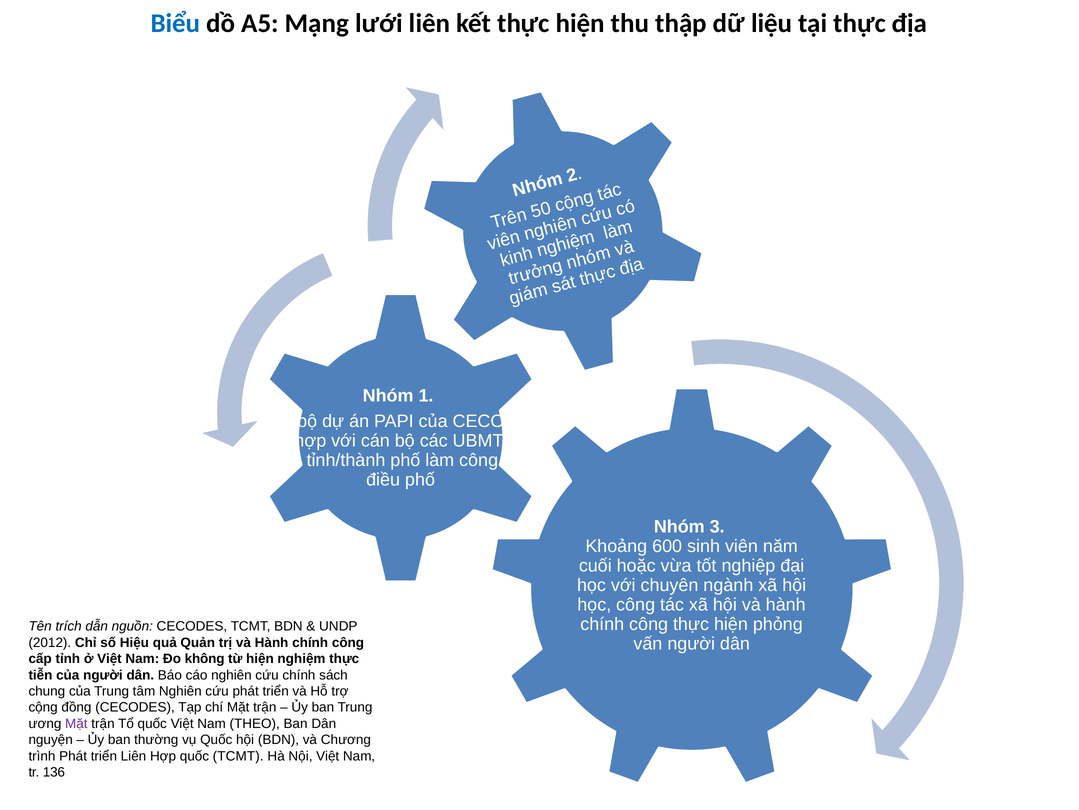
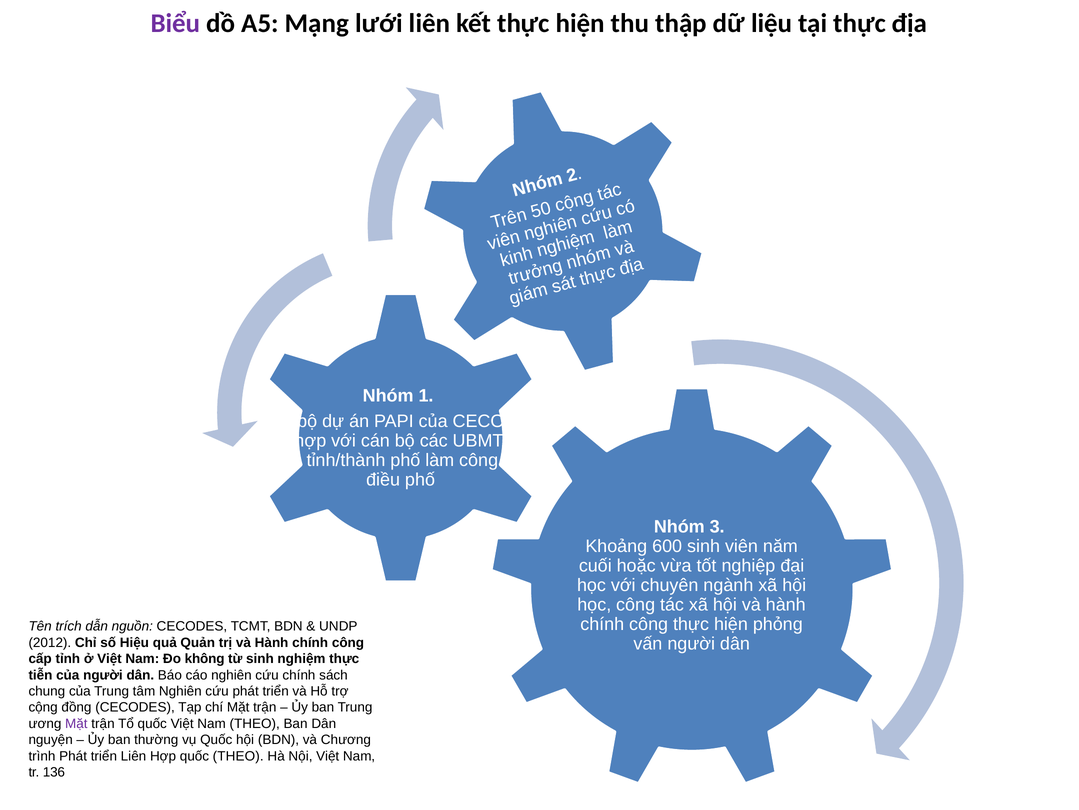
Biểu colour: blue -> purple
từ hiện: hiện -> sinh
quốc TCMT: TCMT -> THEO
